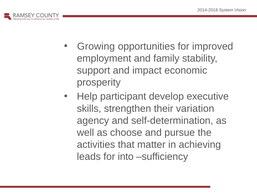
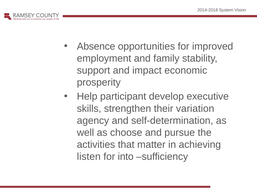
Growing: Growing -> Absence
leads: leads -> listen
